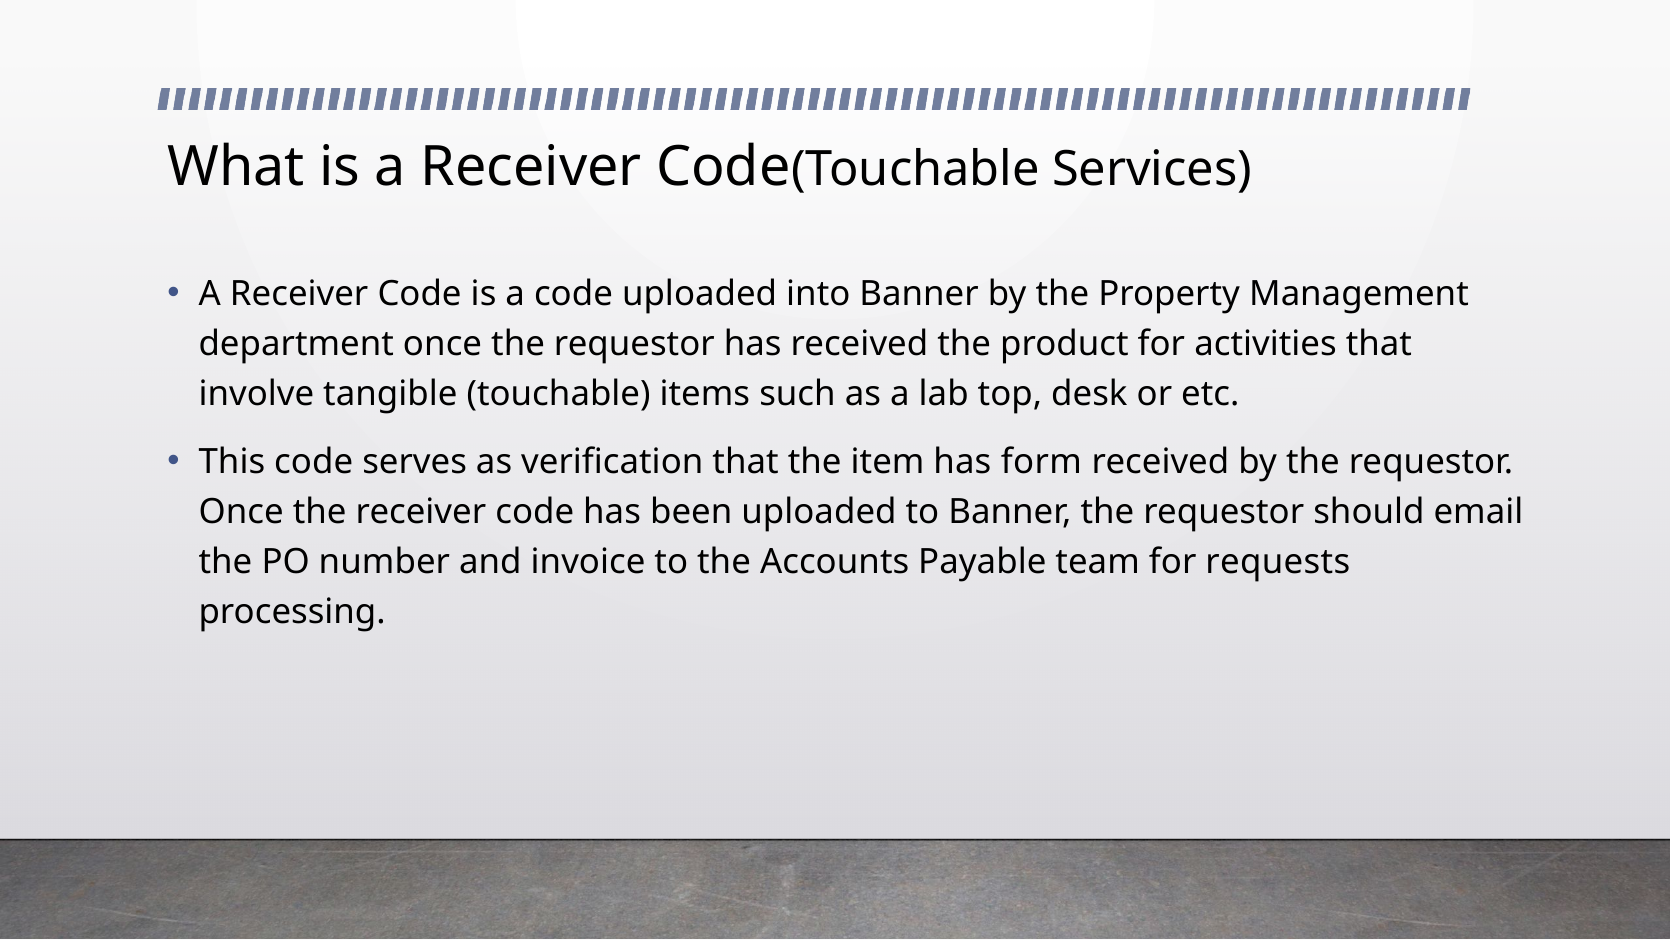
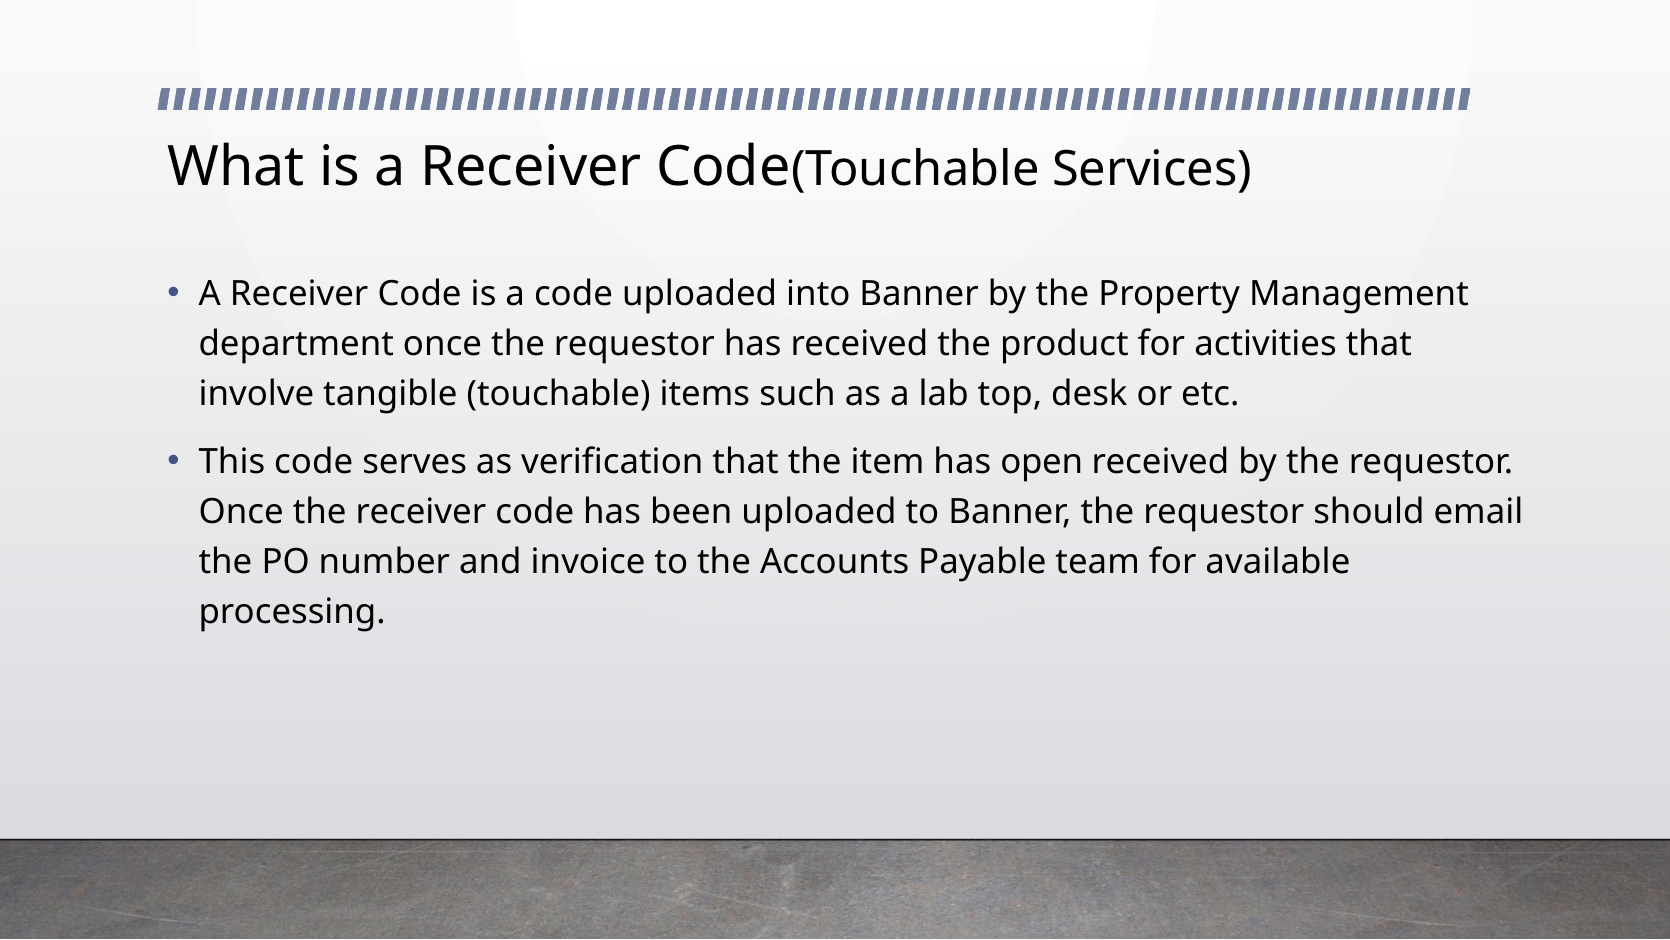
form: form -> open
requests: requests -> available
